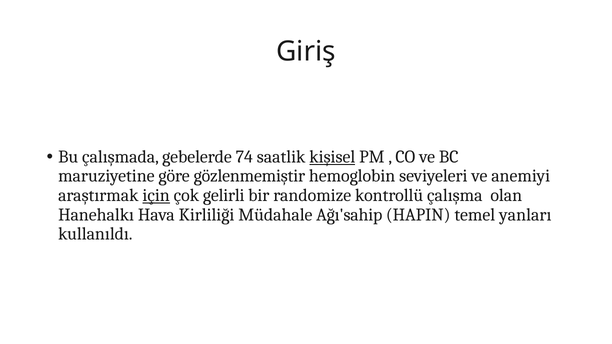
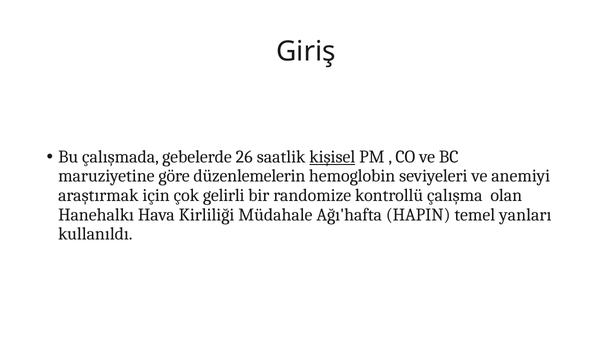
74: 74 -> 26
gözlenmemiştir: gözlenmemiştir -> düzenlemelerin
için underline: present -> none
Ağı'sahip: Ağı'sahip -> Ağı'hafta
